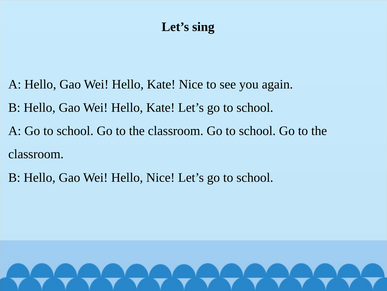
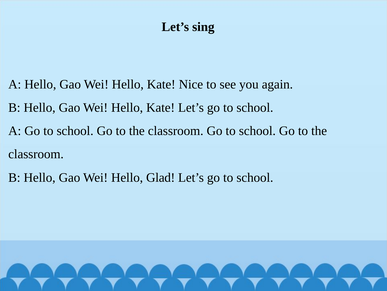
Hello Nice: Nice -> Glad
